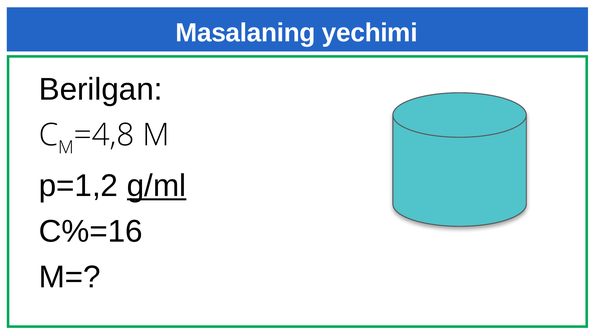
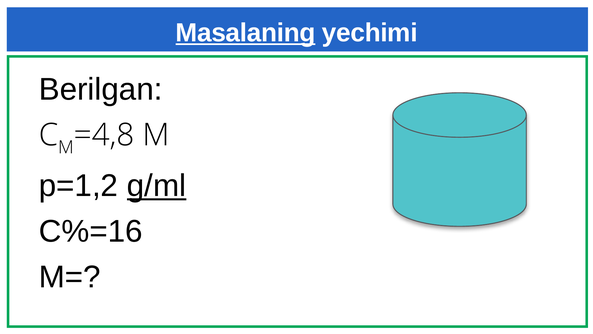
Masalaning underline: none -> present
